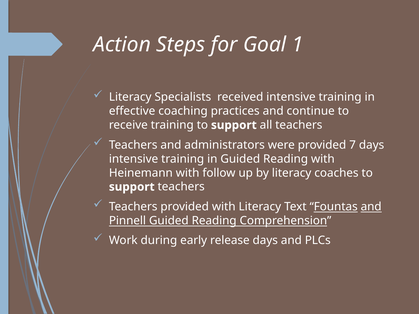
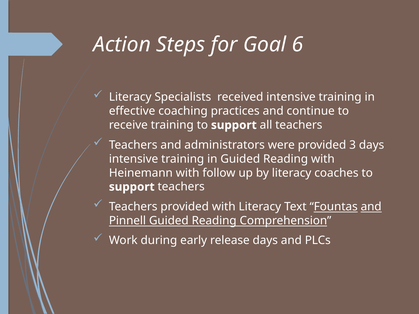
1: 1 -> 6
7: 7 -> 3
